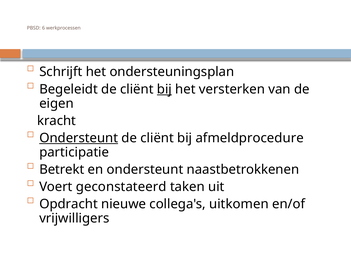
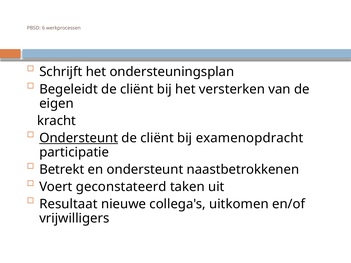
bij at (164, 89) underline: present -> none
afmeldprocedure: afmeldprocedure -> examenopdracht
Opdracht: Opdracht -> Resultaat
